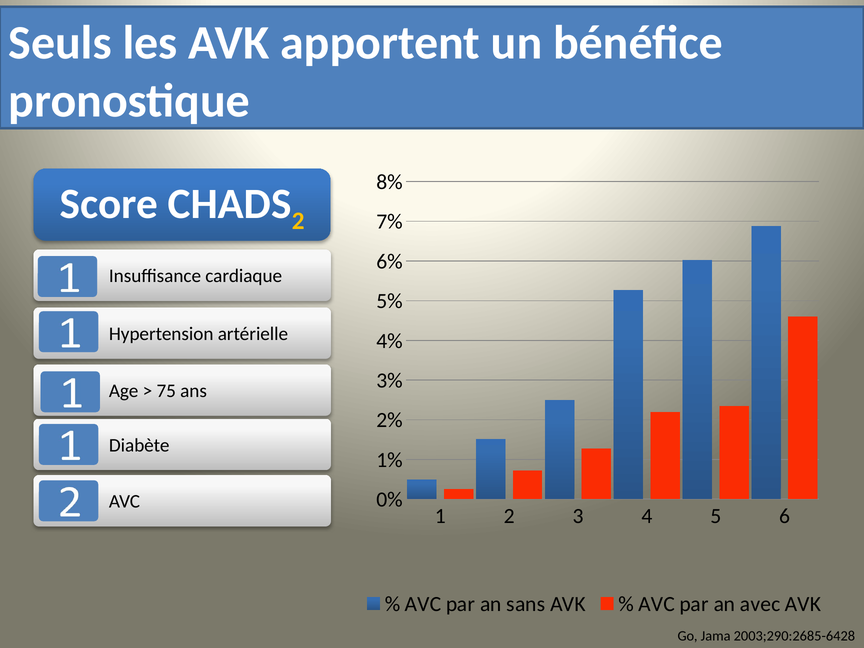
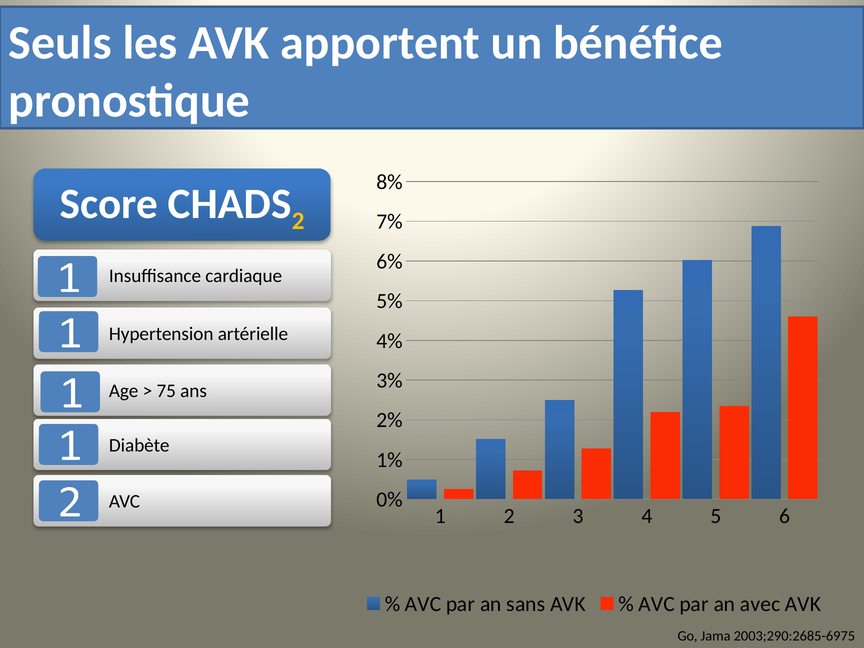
2003;290:2685-6428: 2003;290:2685-6428 -> 2003;290:2685-6975
